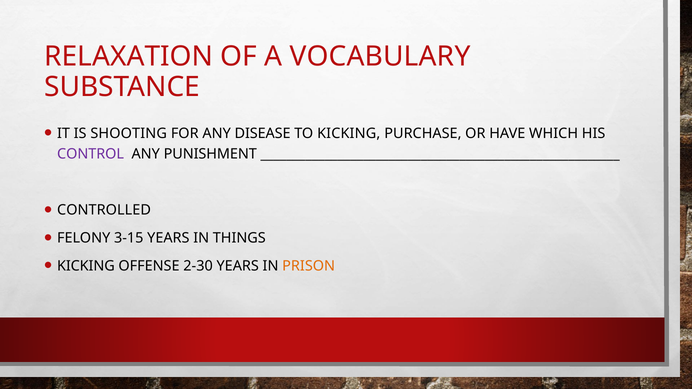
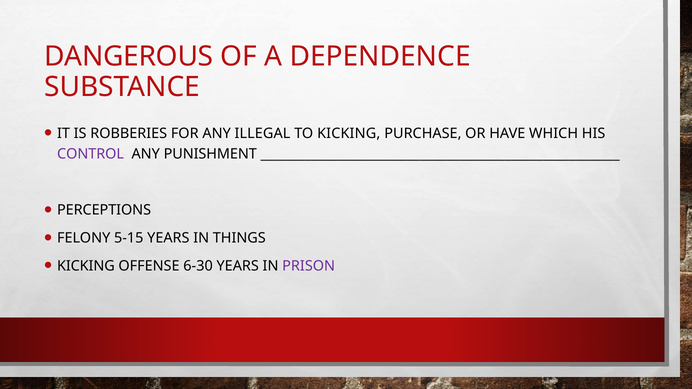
RELAXATION: RELAXATION -> DANGEROUS
VOCABULARY: VOCABULARY -> DEPENDENCE
SHOOTING: SHOOTING -> ROBBERIES
DISEASE: DISEASE -> ILLEGAL
CONTROLLED: CONTROLLED -> PERCEPTIONS
3-15: 3-15 -> 5-15
2-30: 2-30 -> 6-30
PRISON colour: orange -> purple
